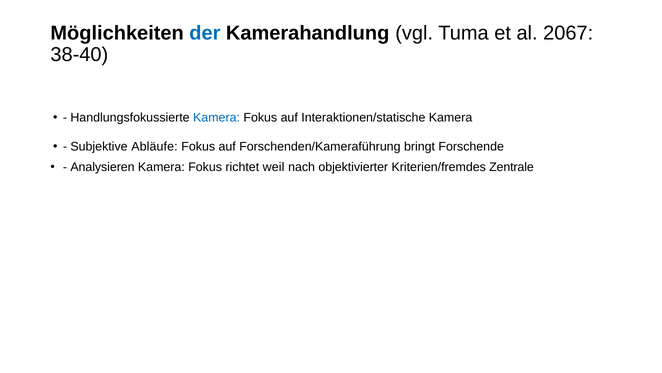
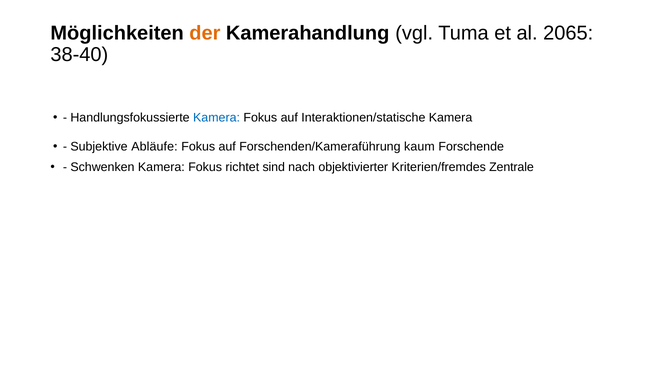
der colour: blue -> orange
2067: 2067 -> 2065
bringt: bringt -> kaum
Analysieren: Analysieren -> Schwenken
weil: weil -> sind
